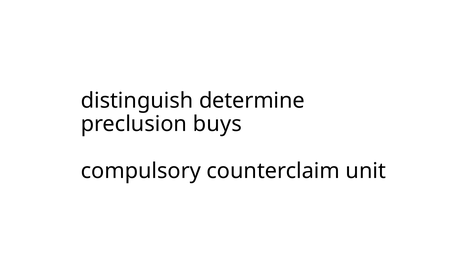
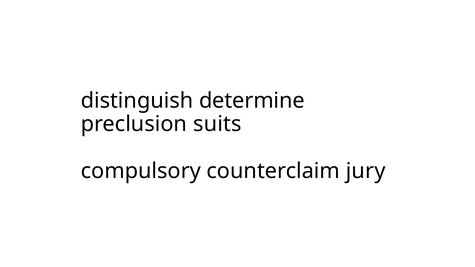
buys: buys -> suits
unit: unit -> jury
